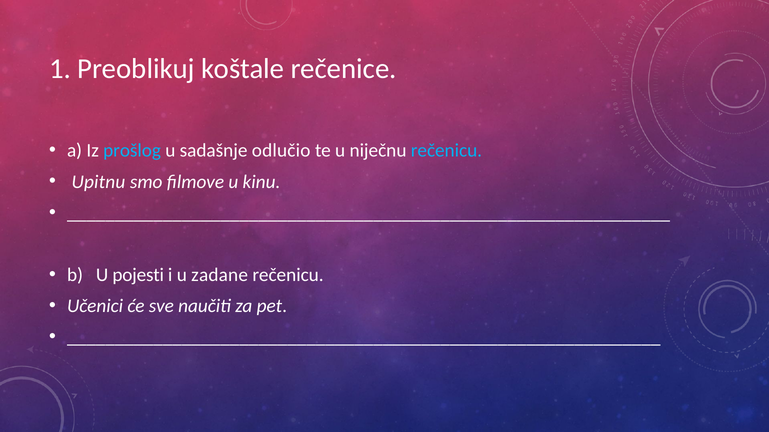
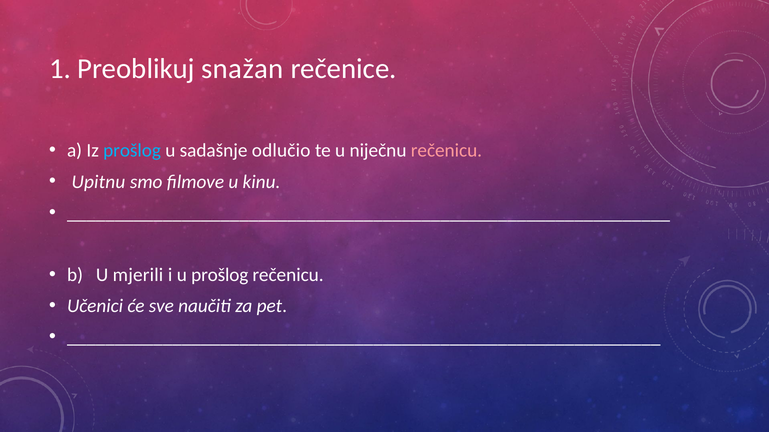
koštale: koštale -> snažan
rečenicu at (446, 151) colour: light blue -> pink
pojesti: pojesti -> mjerili
u zadane: zadane -> prošlog
